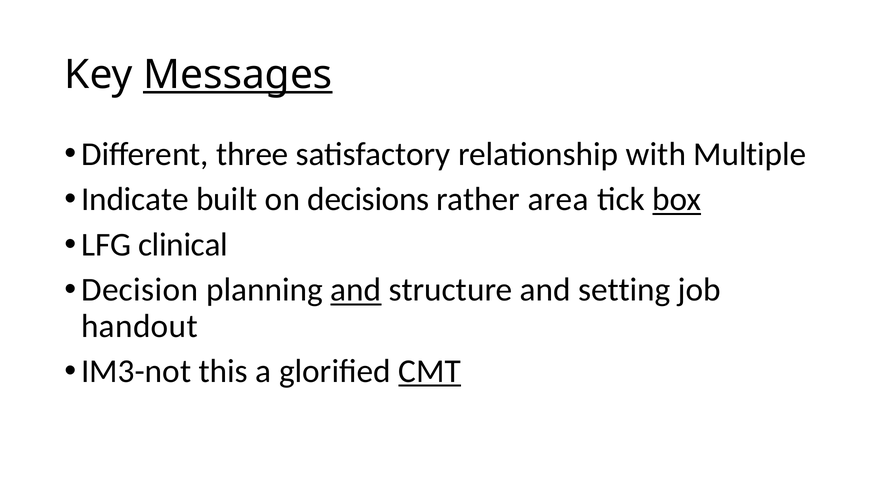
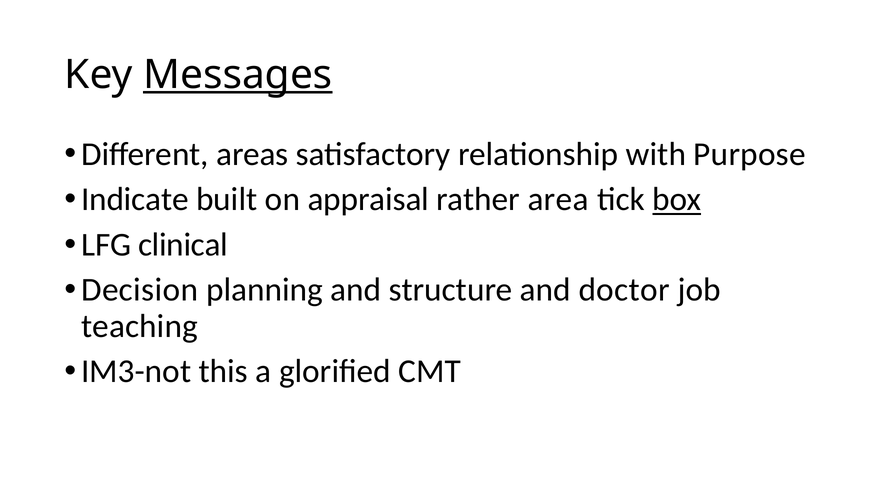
three: three -> areas
Multiple: Multiple -> Purpose
decisions: decisions -> appraisal
and at (356, 290) underline: present -> none
setting: setting -> doctor
handout: handout -> teaching
CMT underline: present -> none
